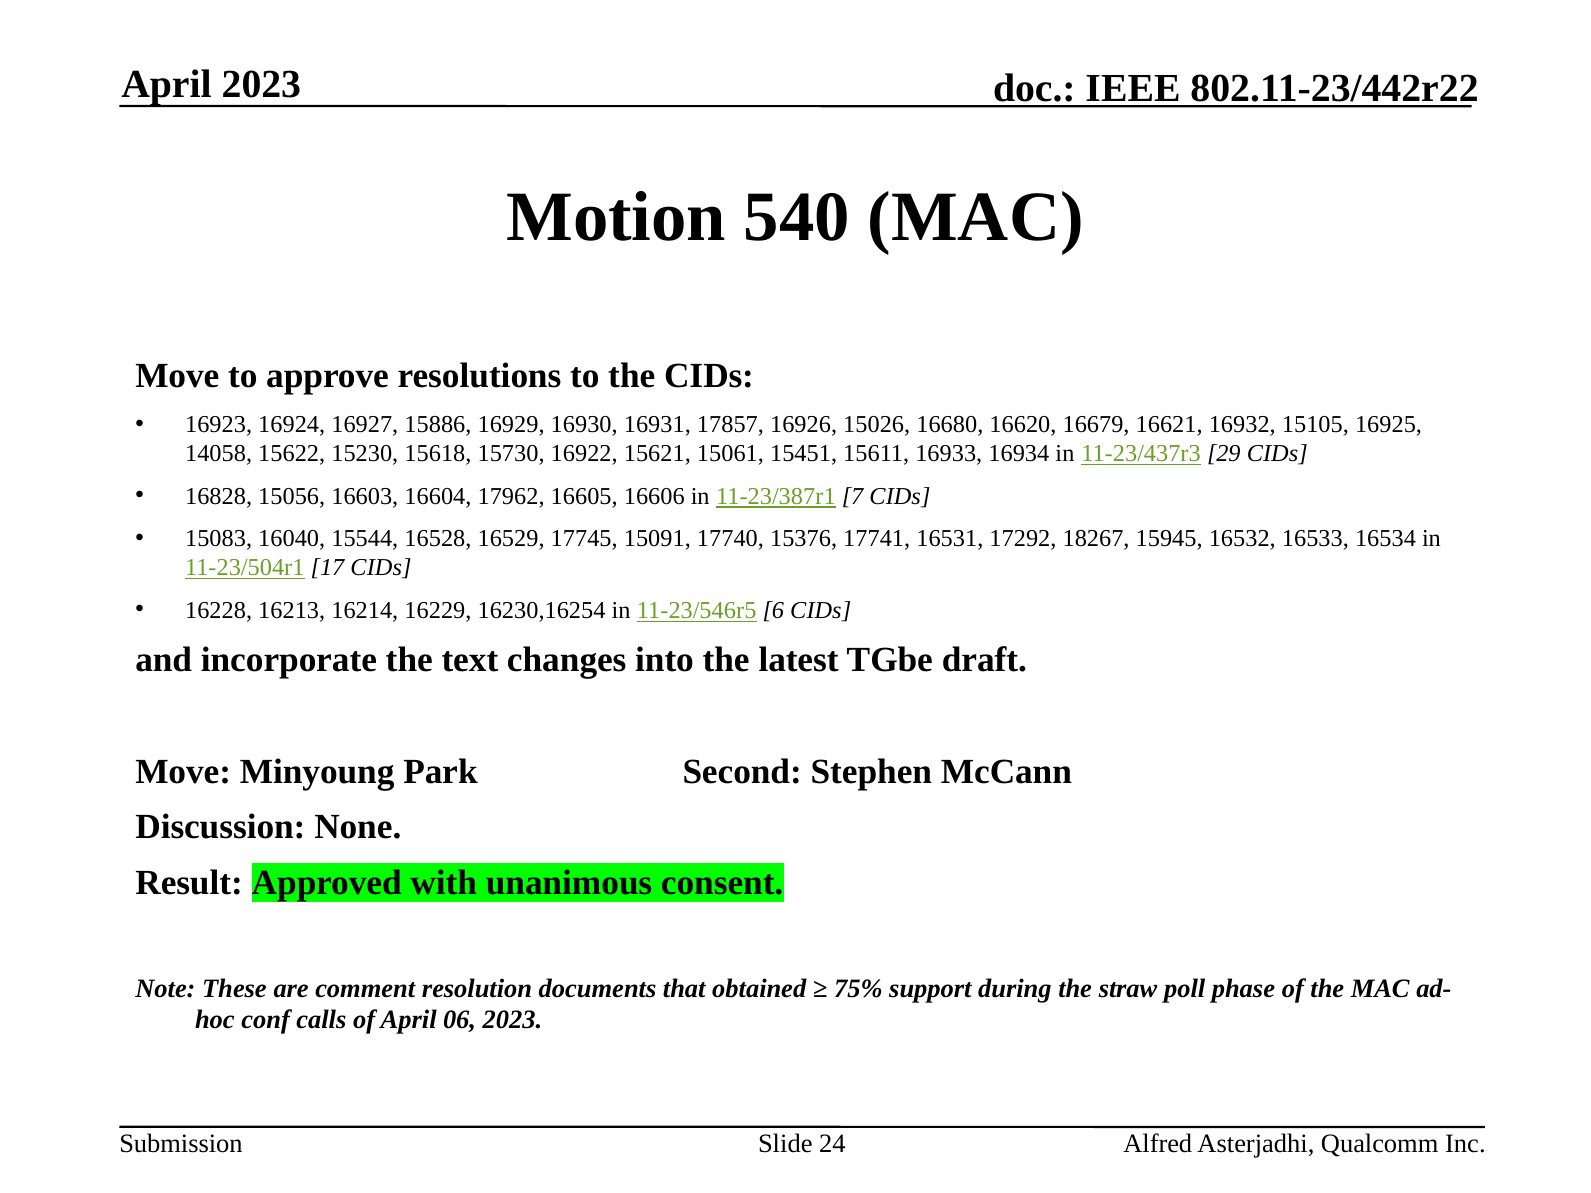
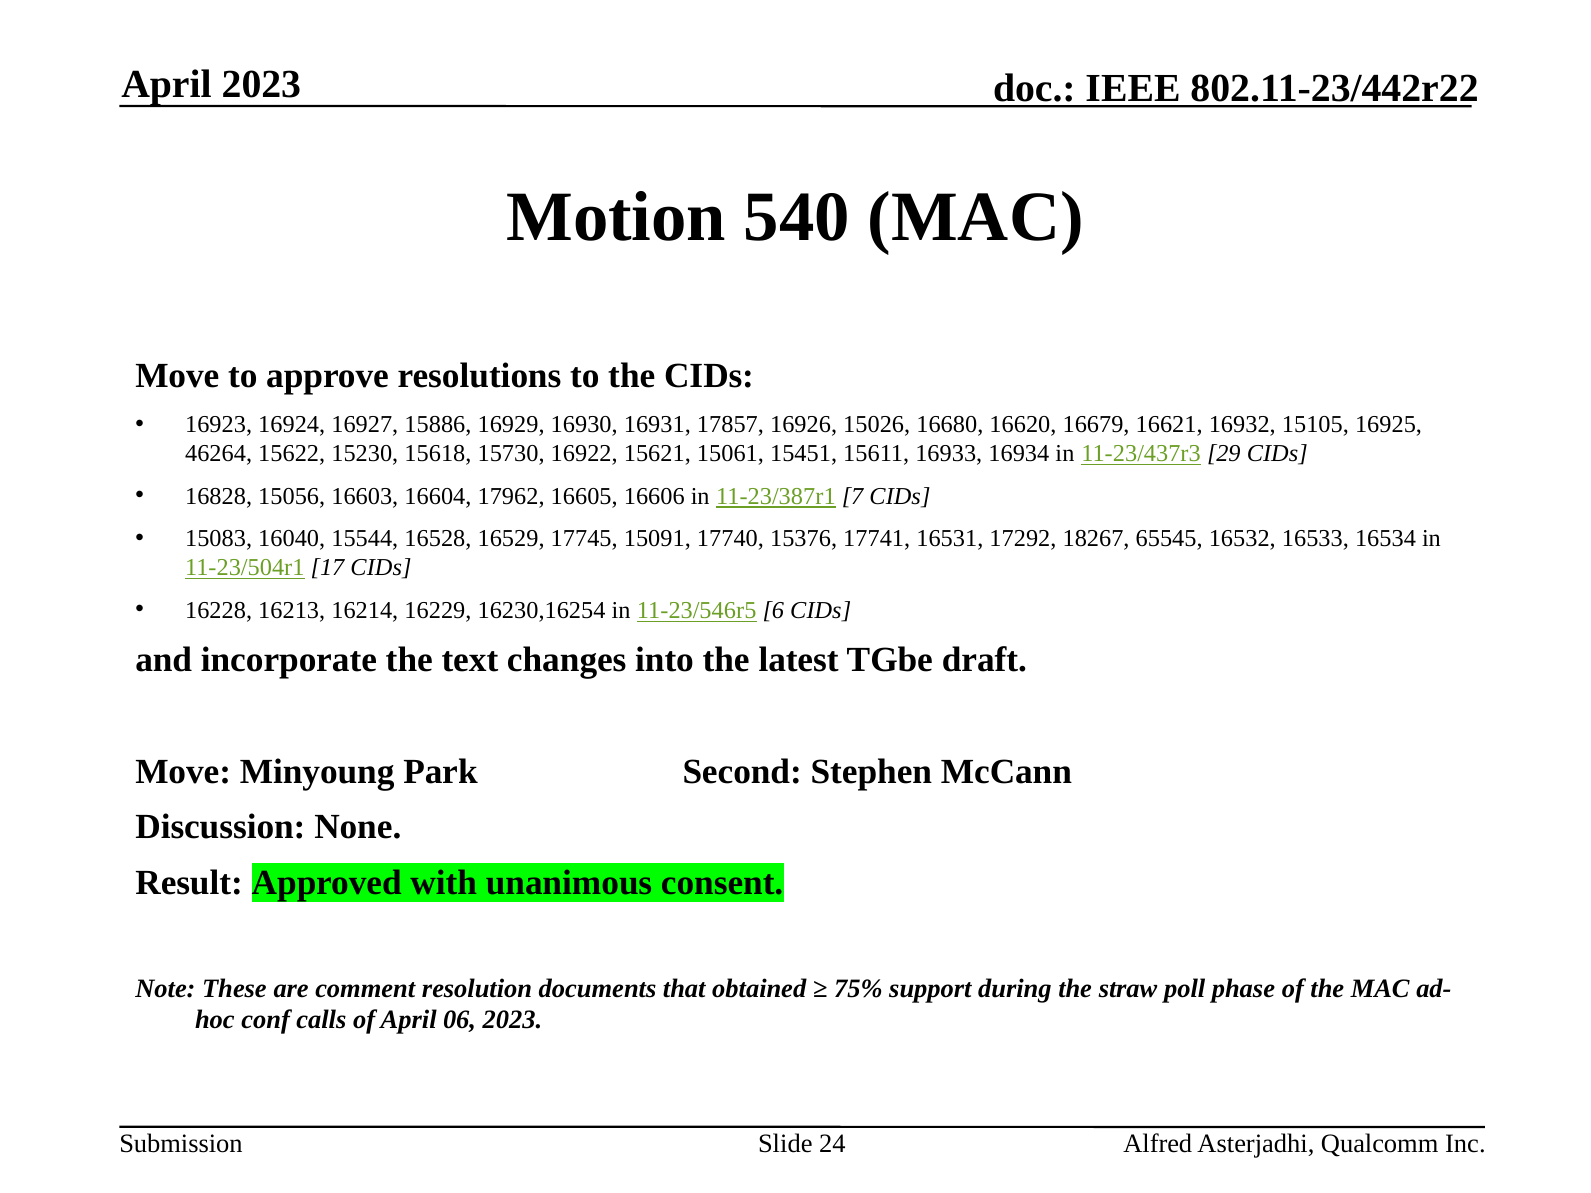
14058: 14058 -> 46264
15945: 15945 -> 65545
